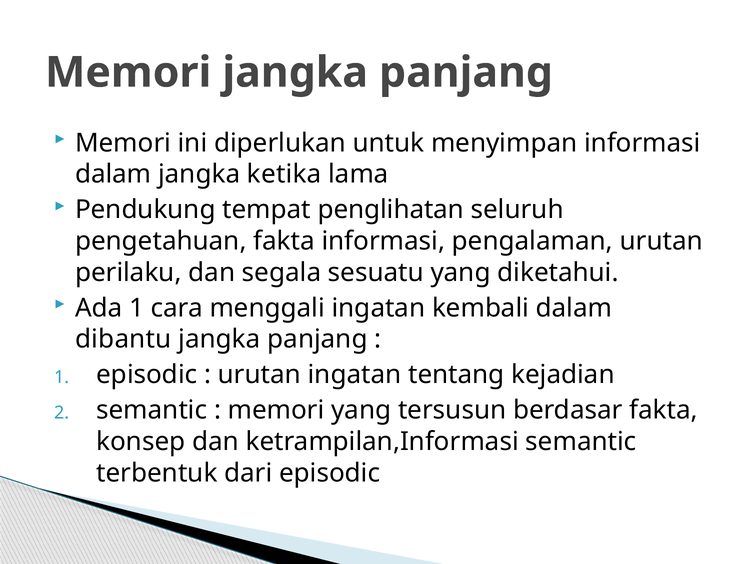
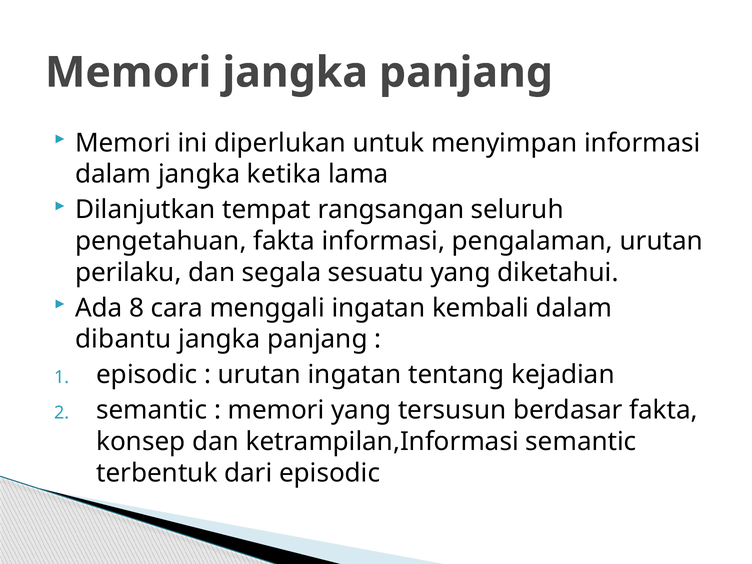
Pendukung: Pendukung -> Dilanjutkan
penglihatan: penglihatan -> rangsangan
Ada 1: 1 -> 8
